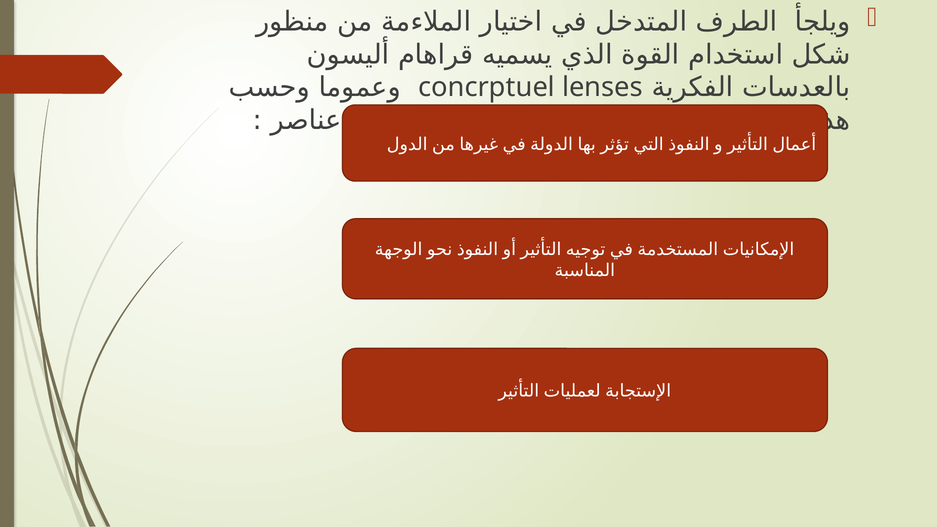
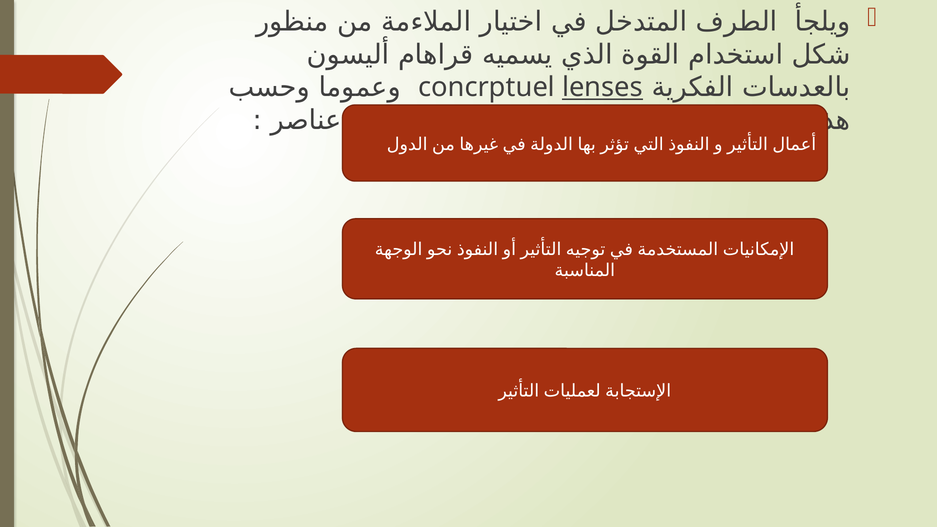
lenses underline: none -> present
